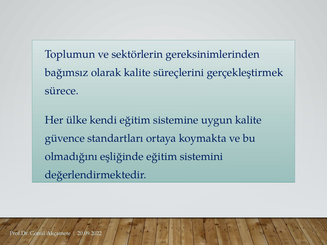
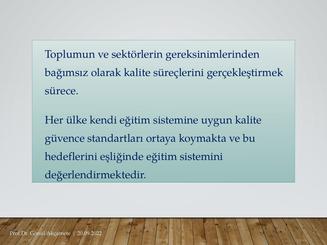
olmadığını: olmadığını -> hedeflerini
